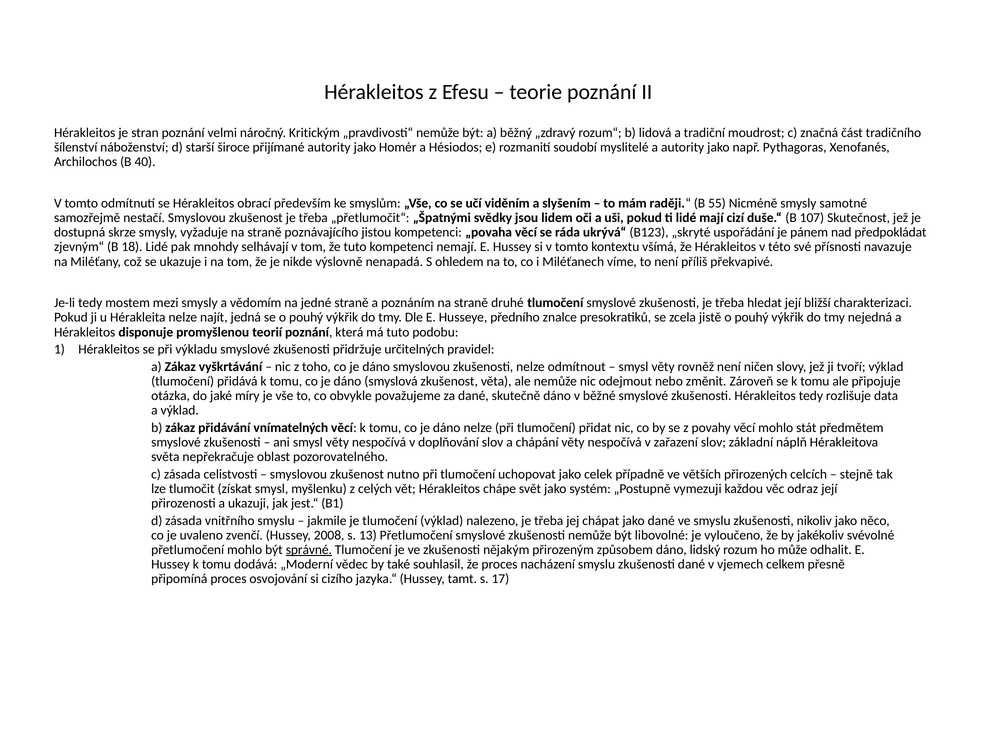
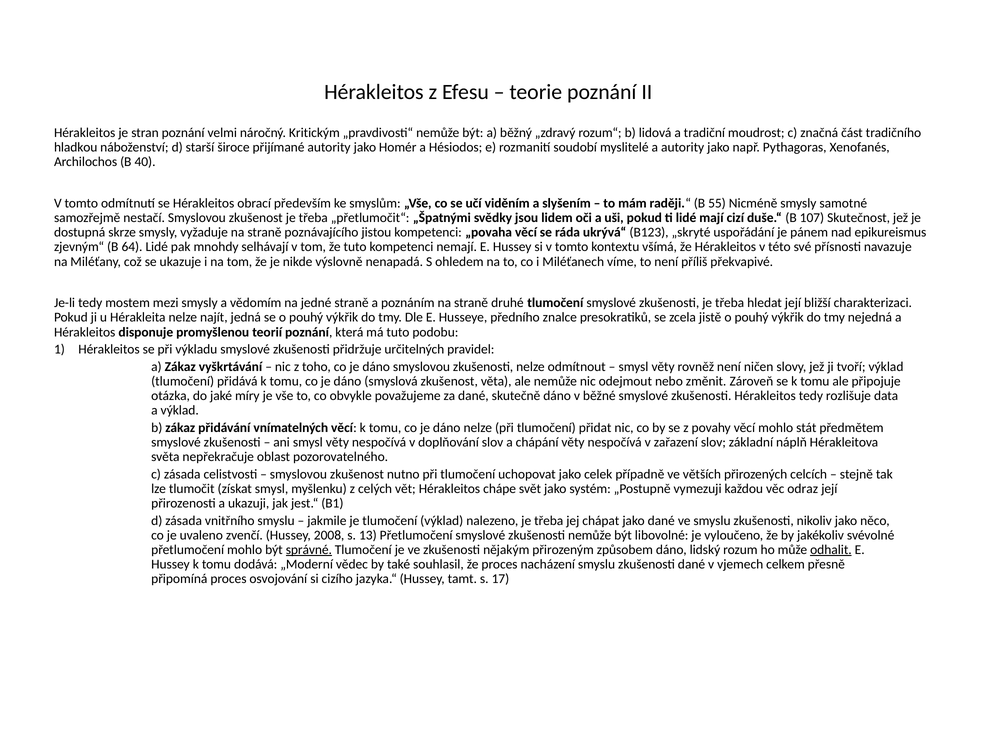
šílenství: šílenství -> hladkou
předpokládat: předpokládat -> epikureismus
18: 18 -> 64
odhalit underline: none -> present
